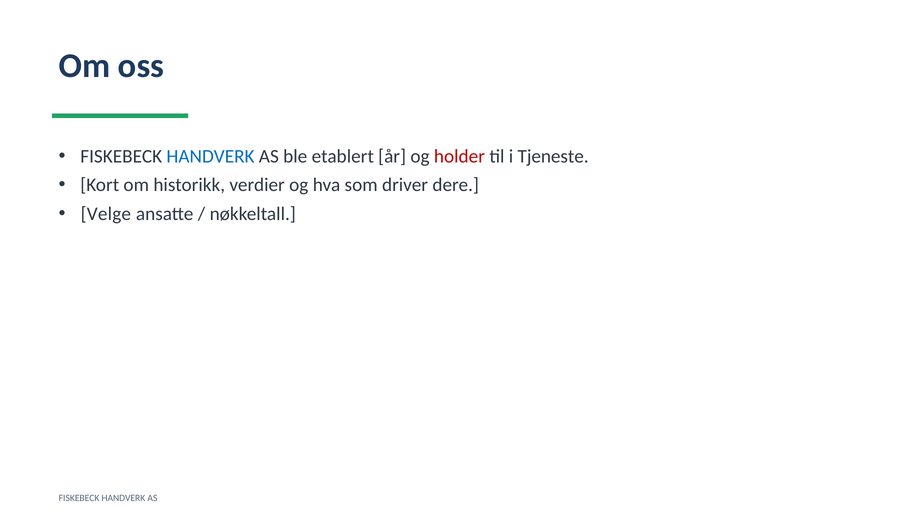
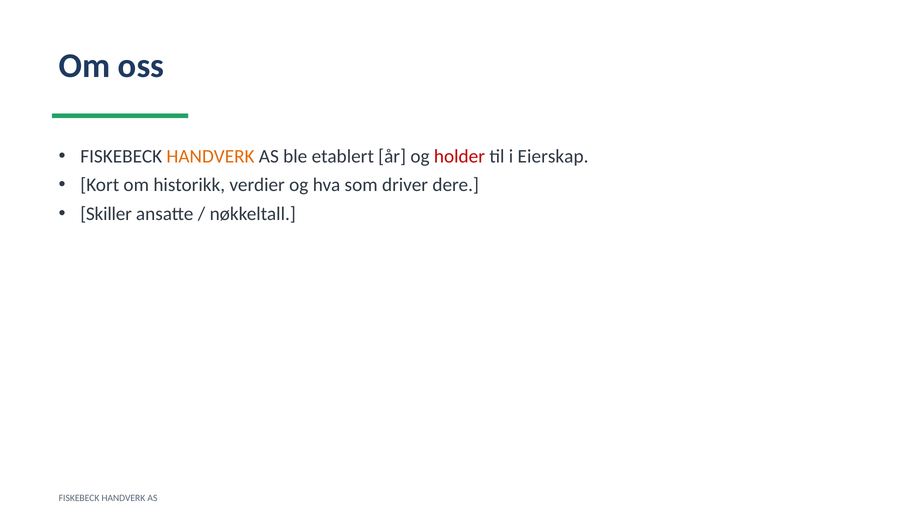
HANDVERK at (211, 156) colour: blue -> orange
Tjeneste: Tjeneste -> Eierskap
Velge: Velge -> Skiller
